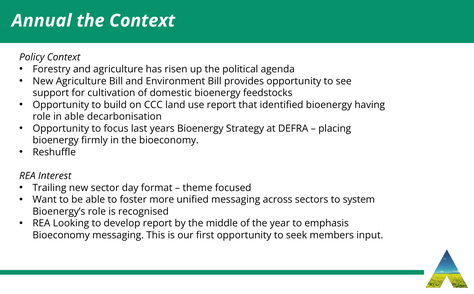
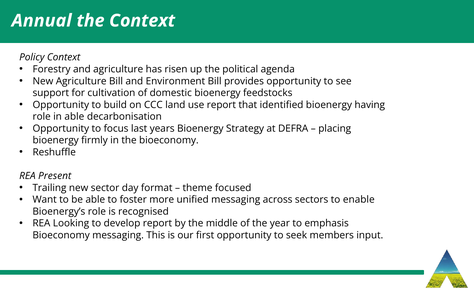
Interest: Interest -> Present
system: system -> enable
